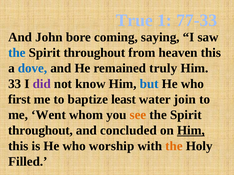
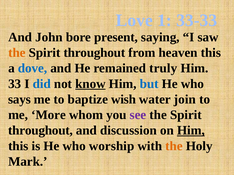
True: True -> Love
77-33: 77-33 -> 33-33
coming: coming -> present
the at (17, 53) colour: blue -> orange
did colour: purple -> blue
know underline: none -> present
first: first -> says
least: least -> wish
Went: Went -> More
see colour: orange -> purple
concluded: concluded -> discussion
Filled: Filled -> Mark
